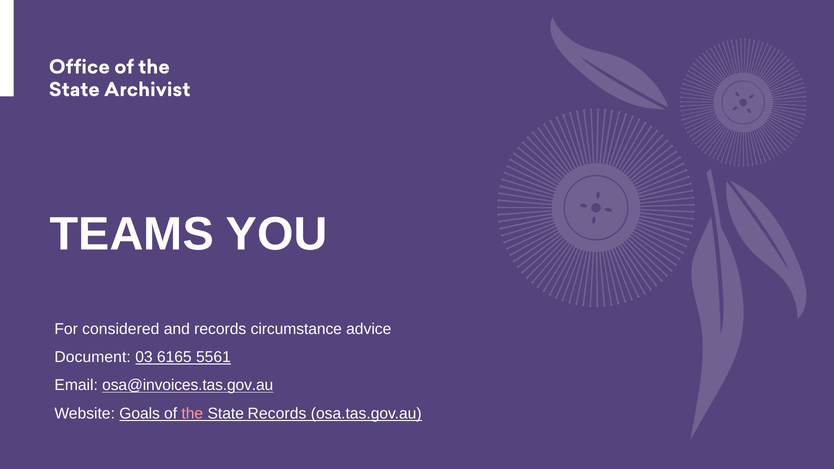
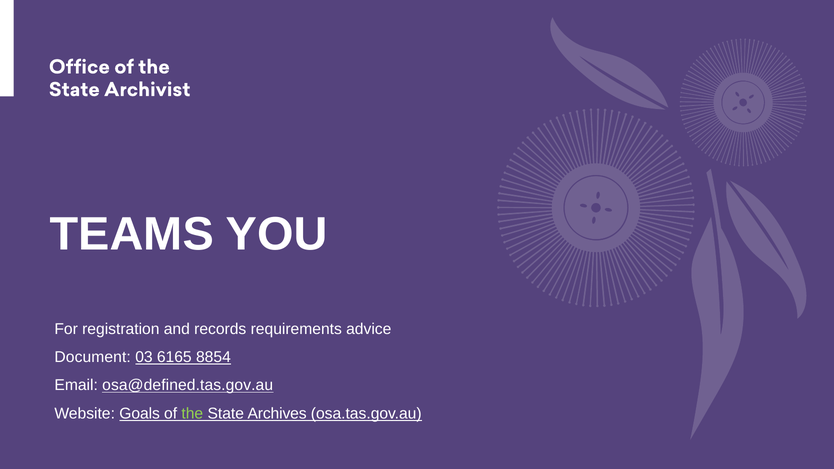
considered: considered -> registration
circumstance: circumstance -> requirements
5561: 5561 -> 8854
osa@invoices.tas.gov.au: osa@invoices.tas.gov.au -> osa@defined.tas.gov.au
the colour: pink -> light green
State Records: Records -> Archives
